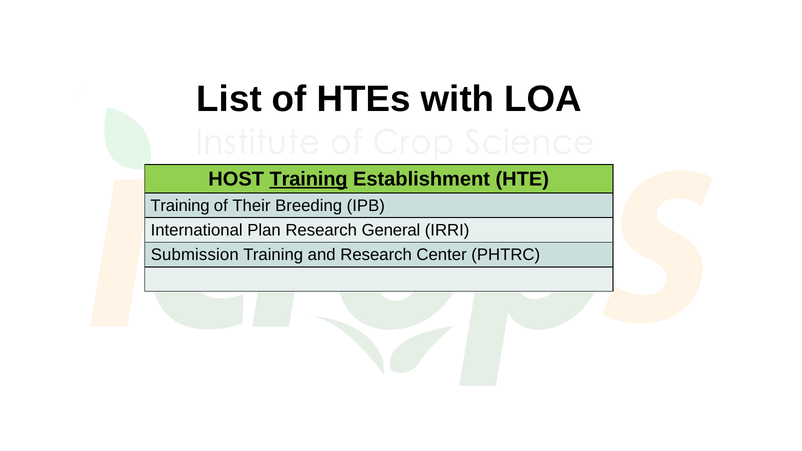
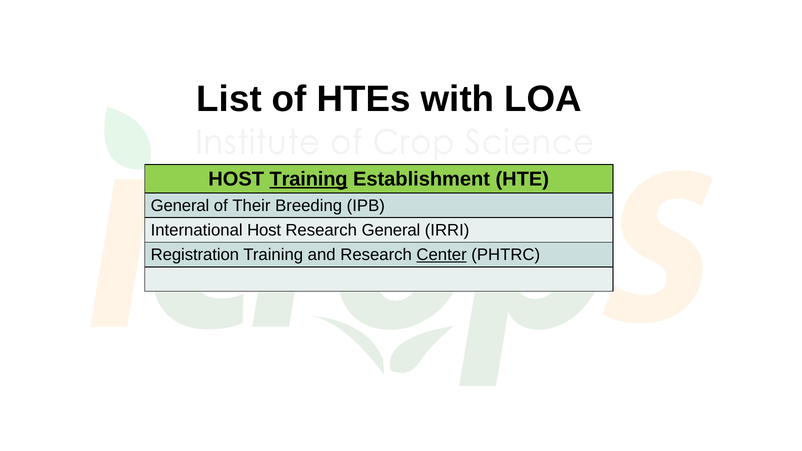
Training at (180, 206): Training -> General
International Plan: Plan -> Host
Submission: Submission -> Registration
Center underline: none -> present
